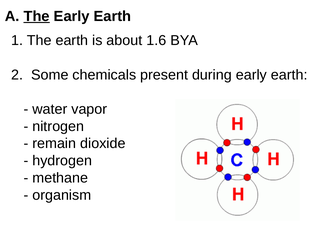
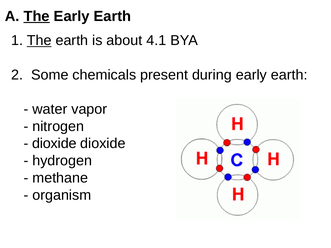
The at (39, 40) underline: none -> present
1.6: 1.6 -> 4.1
remain at (54, 144): remain -> dioxide
